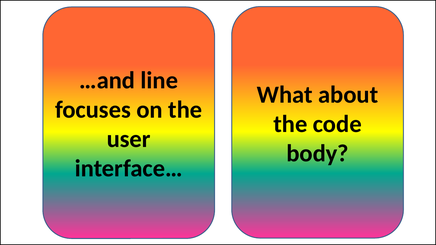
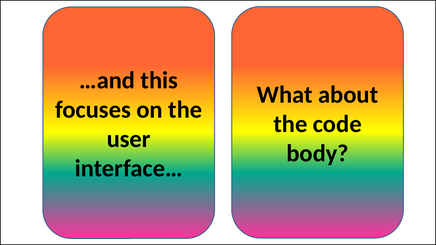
line: line -> this
